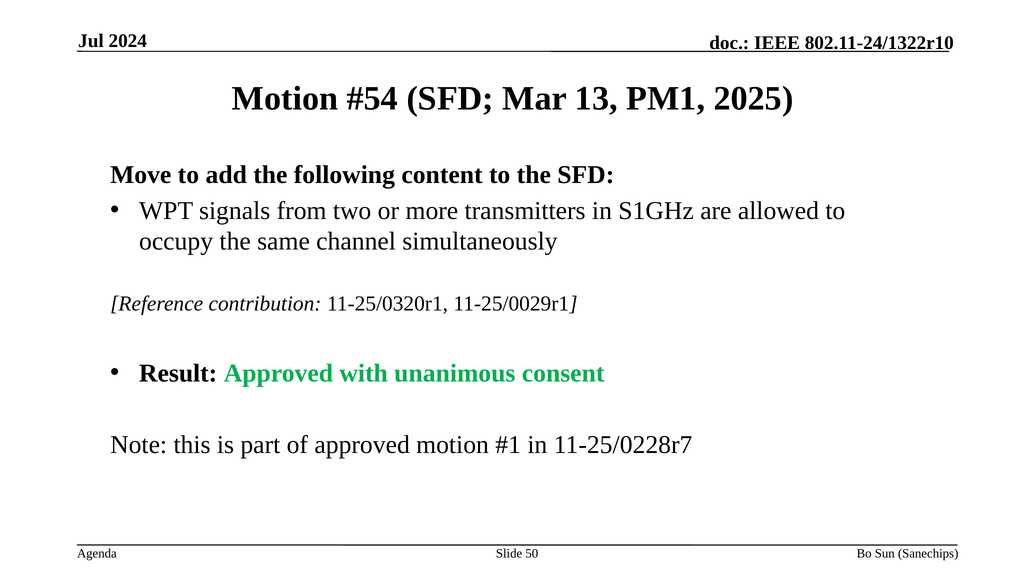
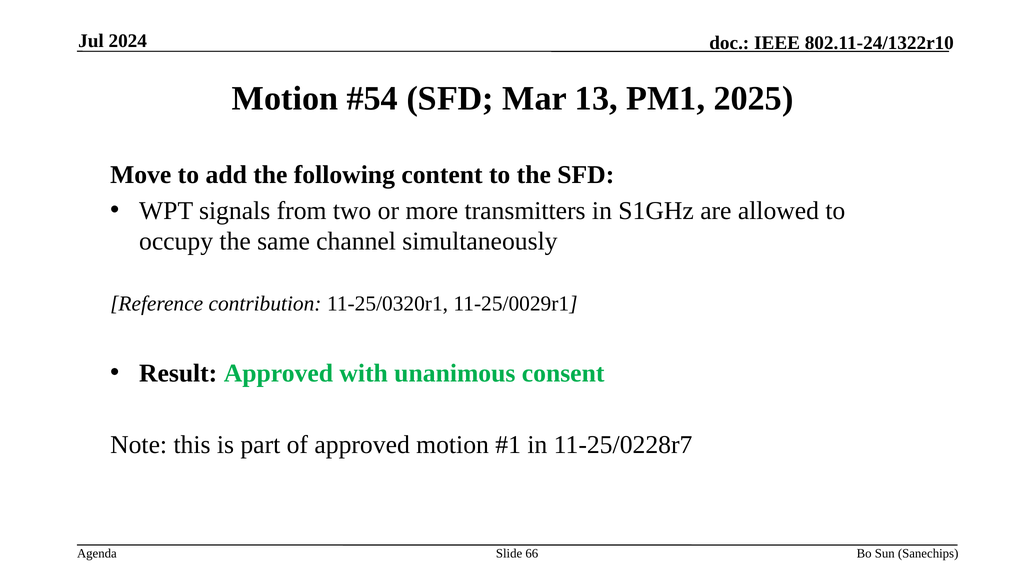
50: 50 -> 66
